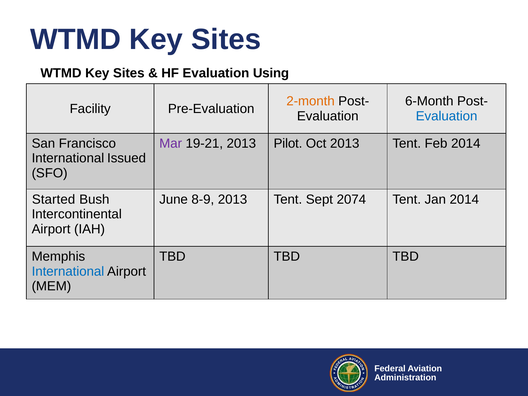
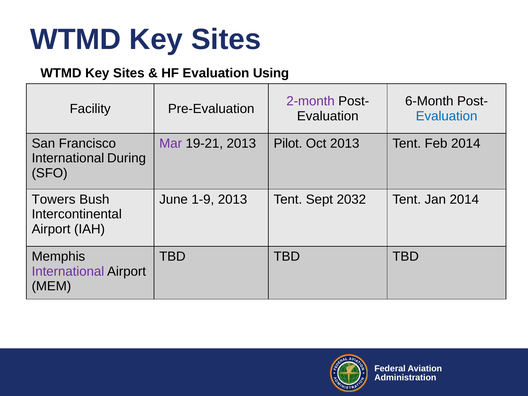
2-month colour: orange -> purple
Issued: Issued -> During
Started: Started -> Towers
8-9: 8-9 -> 1-9
2074: 2074 -> 2032
International at (68, 271) colour: blue -> purple
